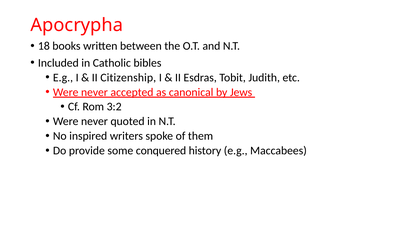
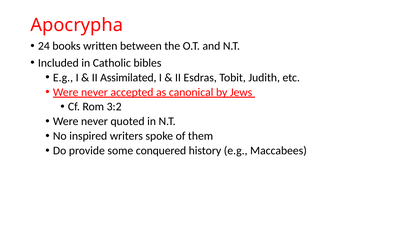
18: 18 -> 24
Citizenship: Citizenship -> Assimilated
